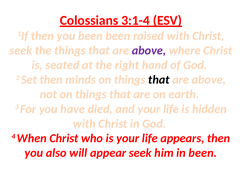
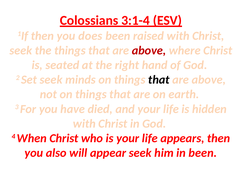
you been: been -> does
above at (149, 50) colour: purple -> red
Set then: then -> seek
